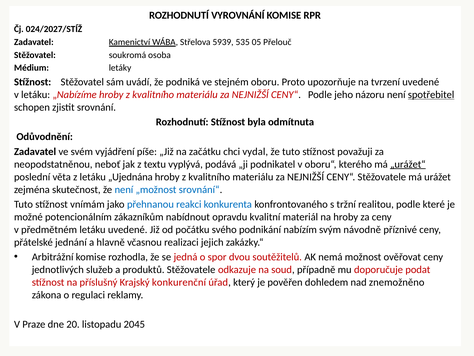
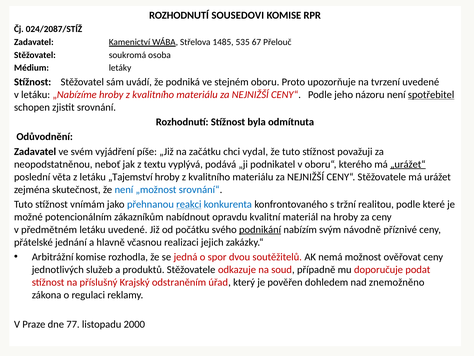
VYROVNÁNÍ: VYROVNÁNÍ -> SOUSEDOVI
024/2027/STÍŽ: 024/2027/STÍŽ -> 024/2087/STÍŽ
5939: 5939 -> 1485
05: 05 -> 67
„Ujednána: „Ujednána -> „Tajemství
reakci underline: none -> present
podnikání underline: none -> present
konkurenční: konkurenční -> odstraněním
20: 20 -> 77
2045: 2045 -> 2000
